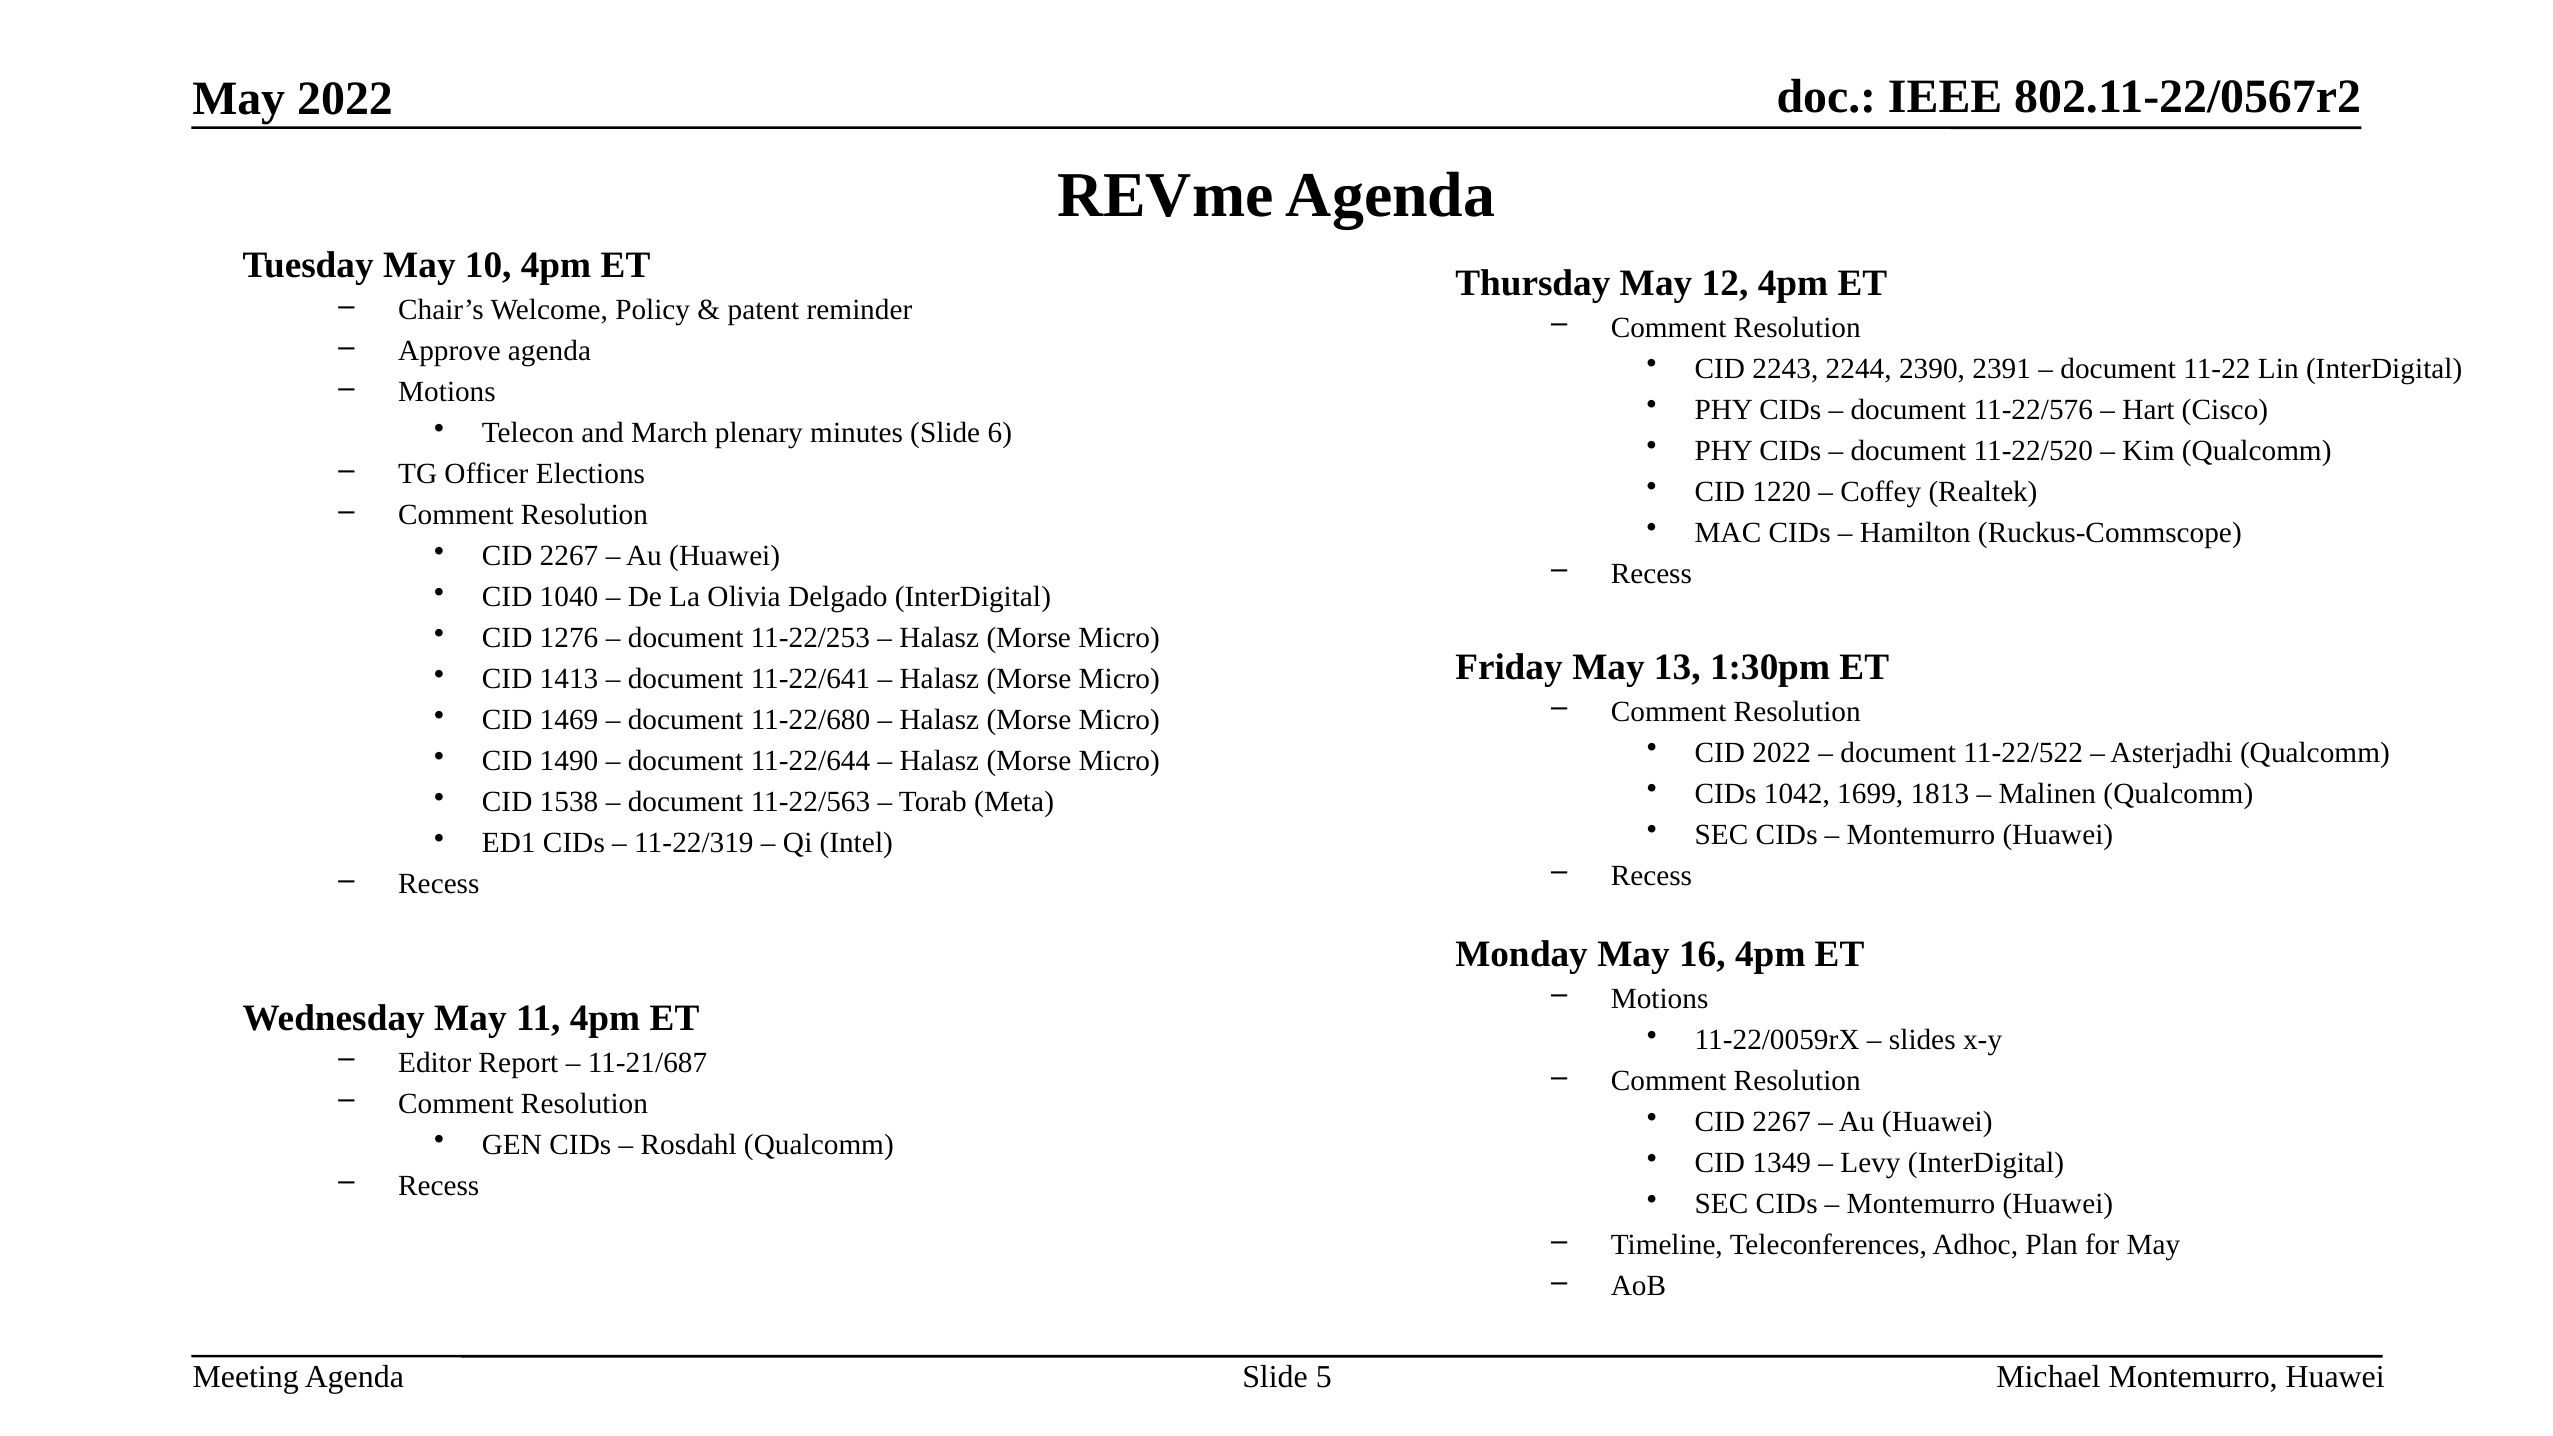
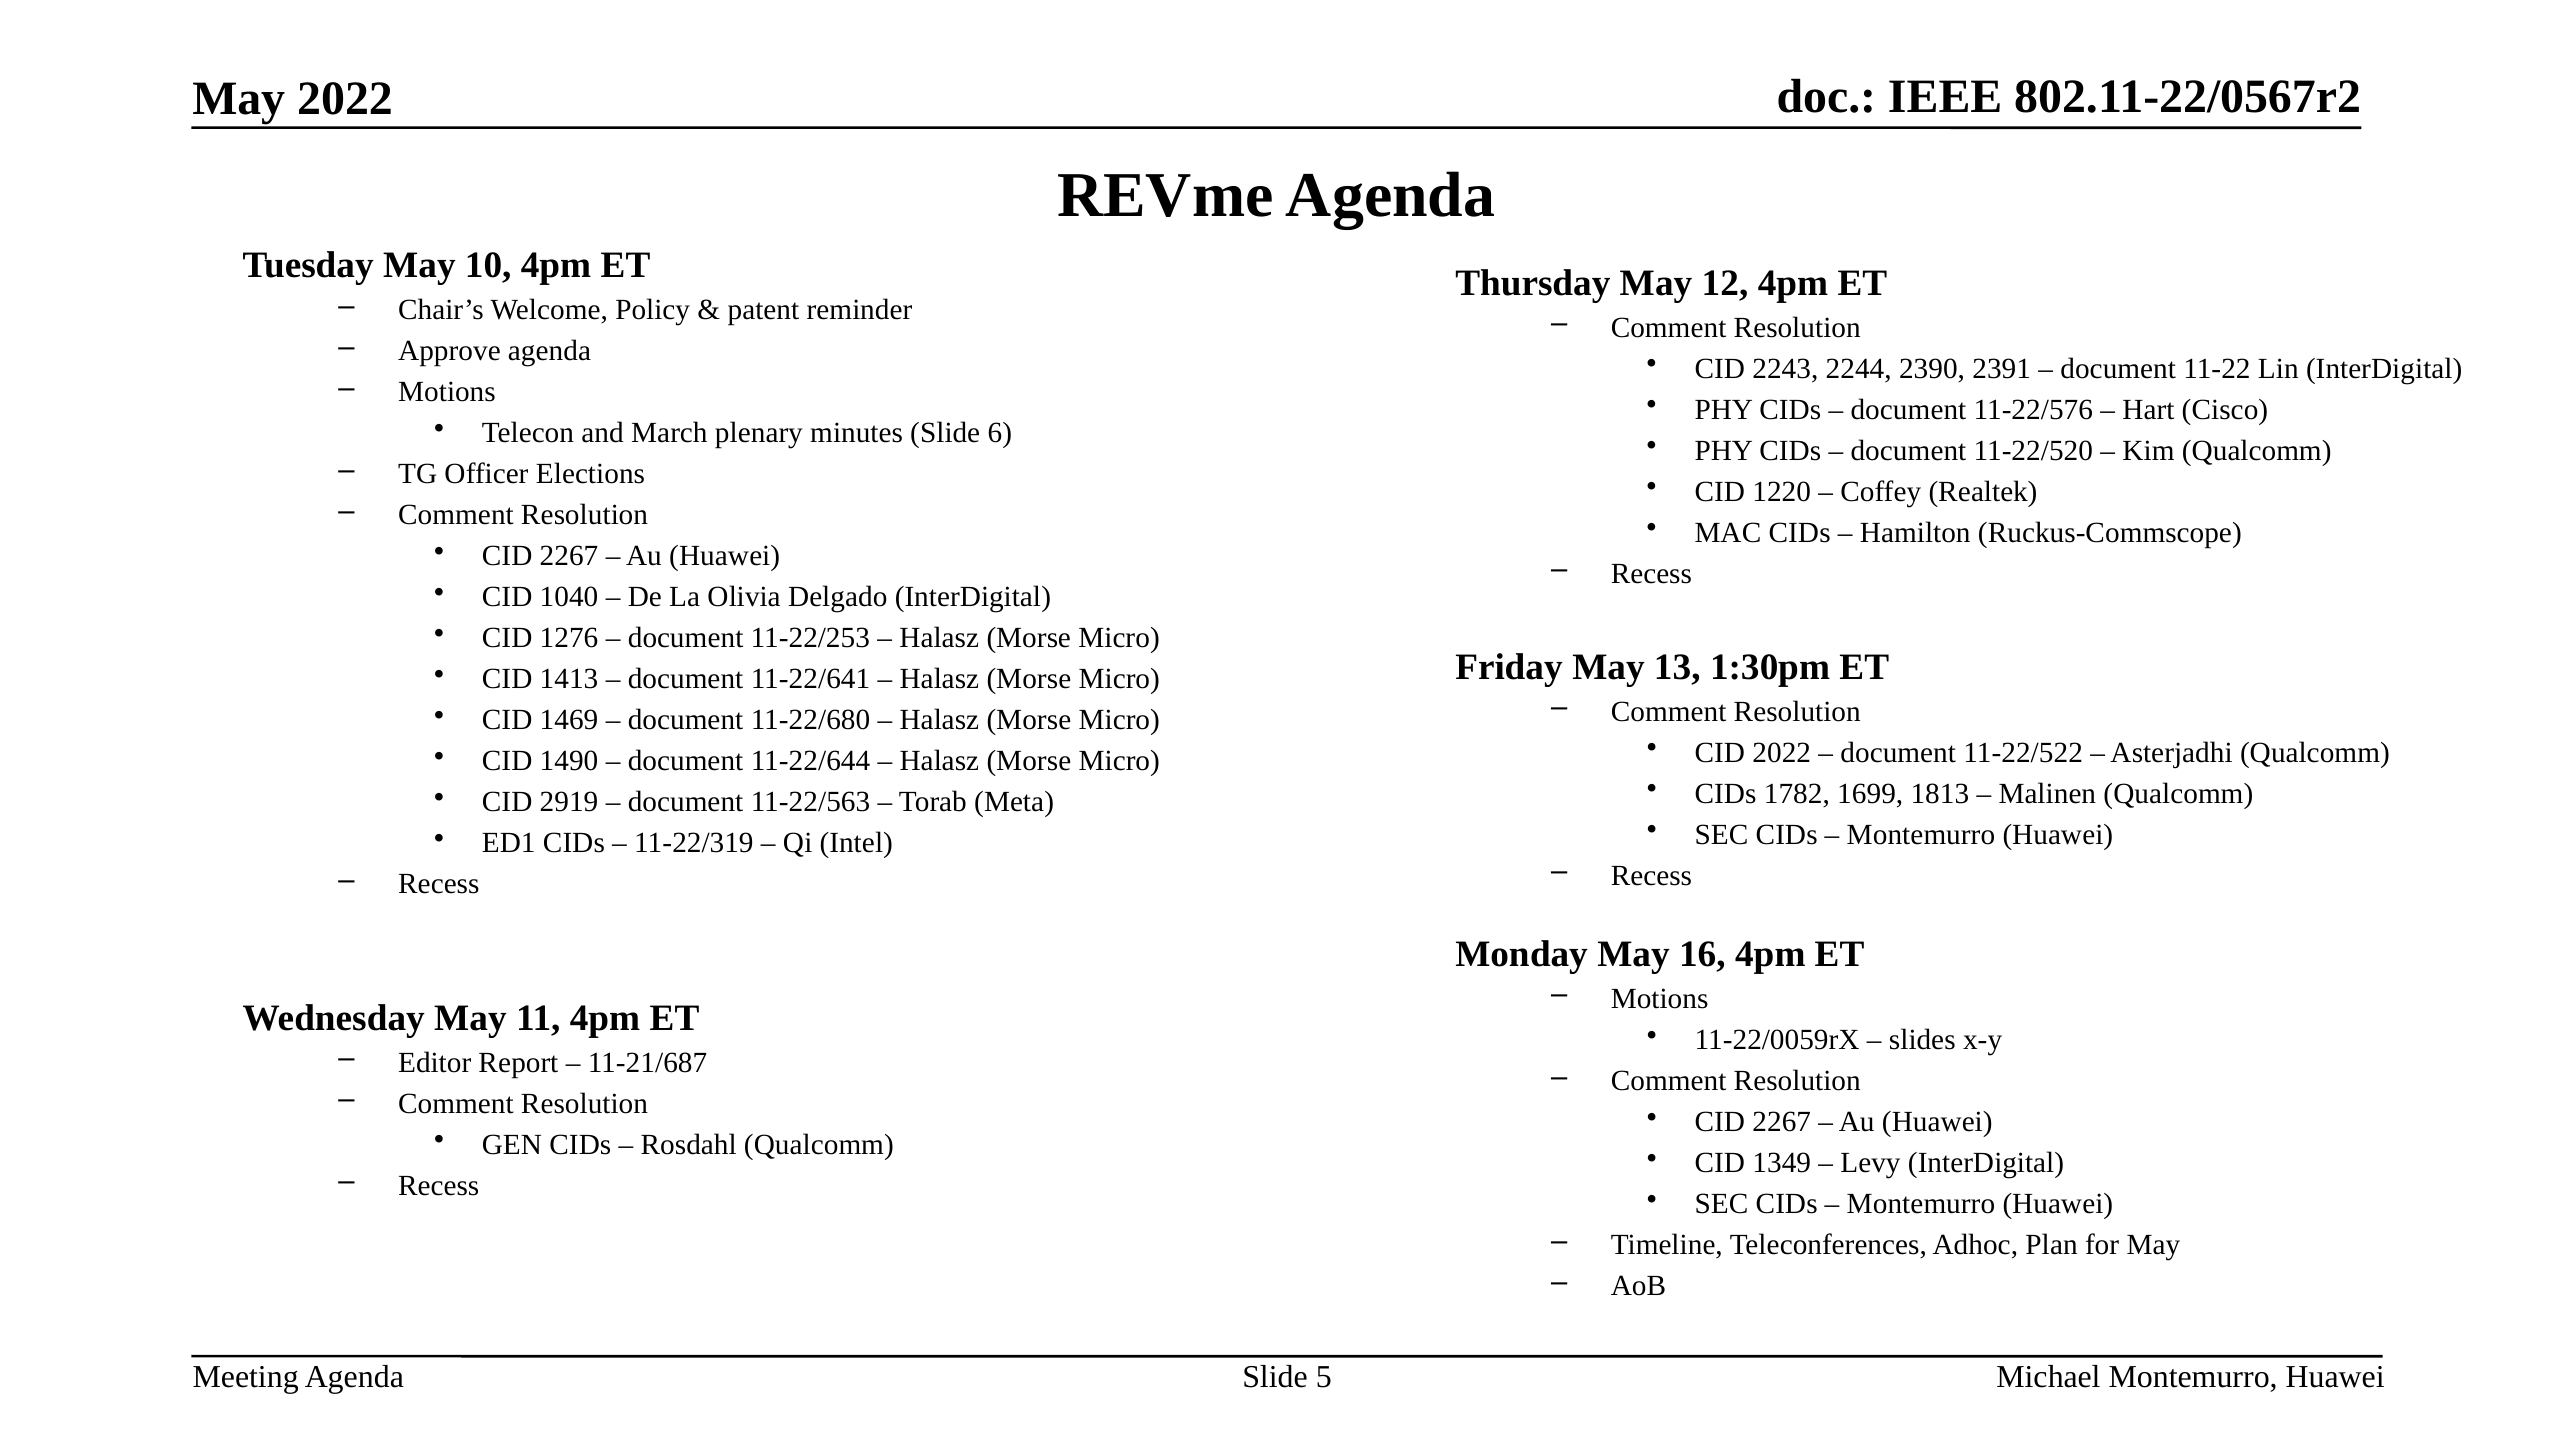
1042: 1042 -> 1782
1538: 1538 -> 2919
